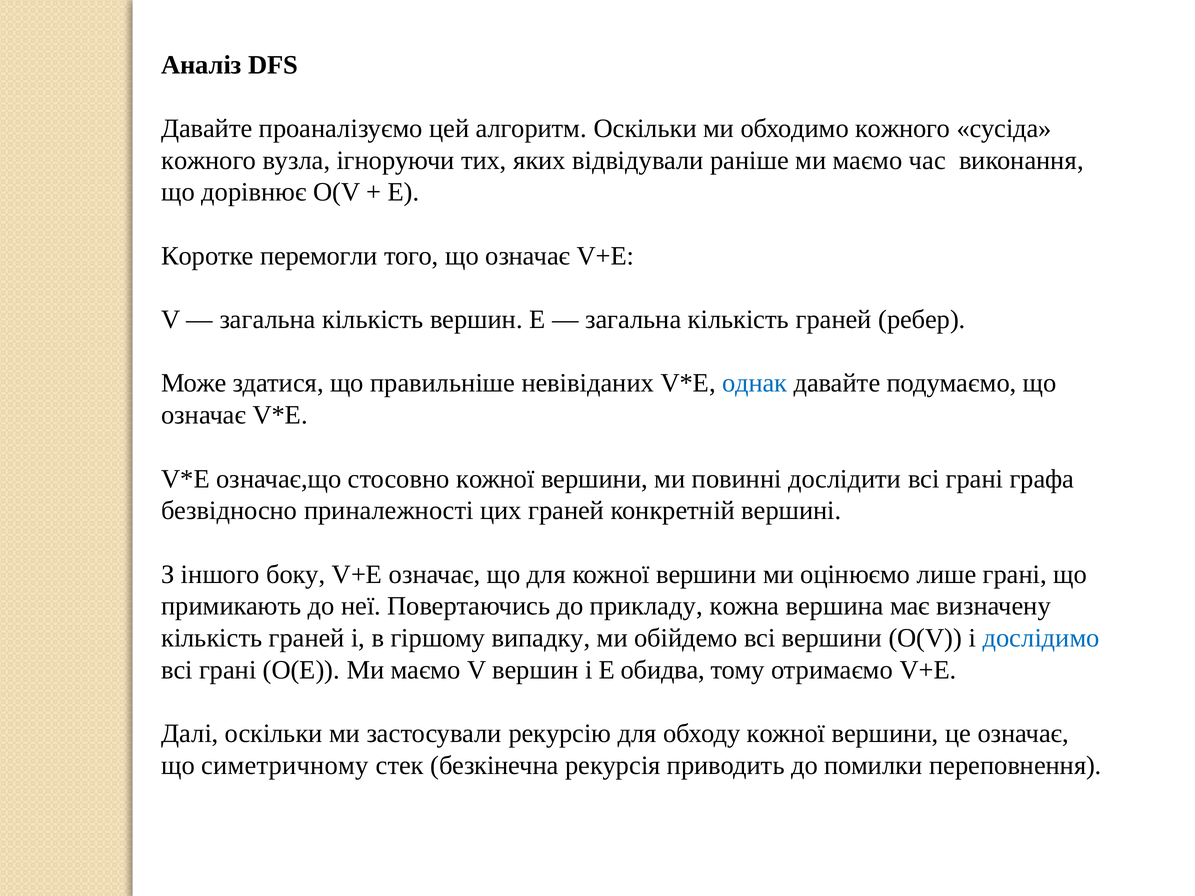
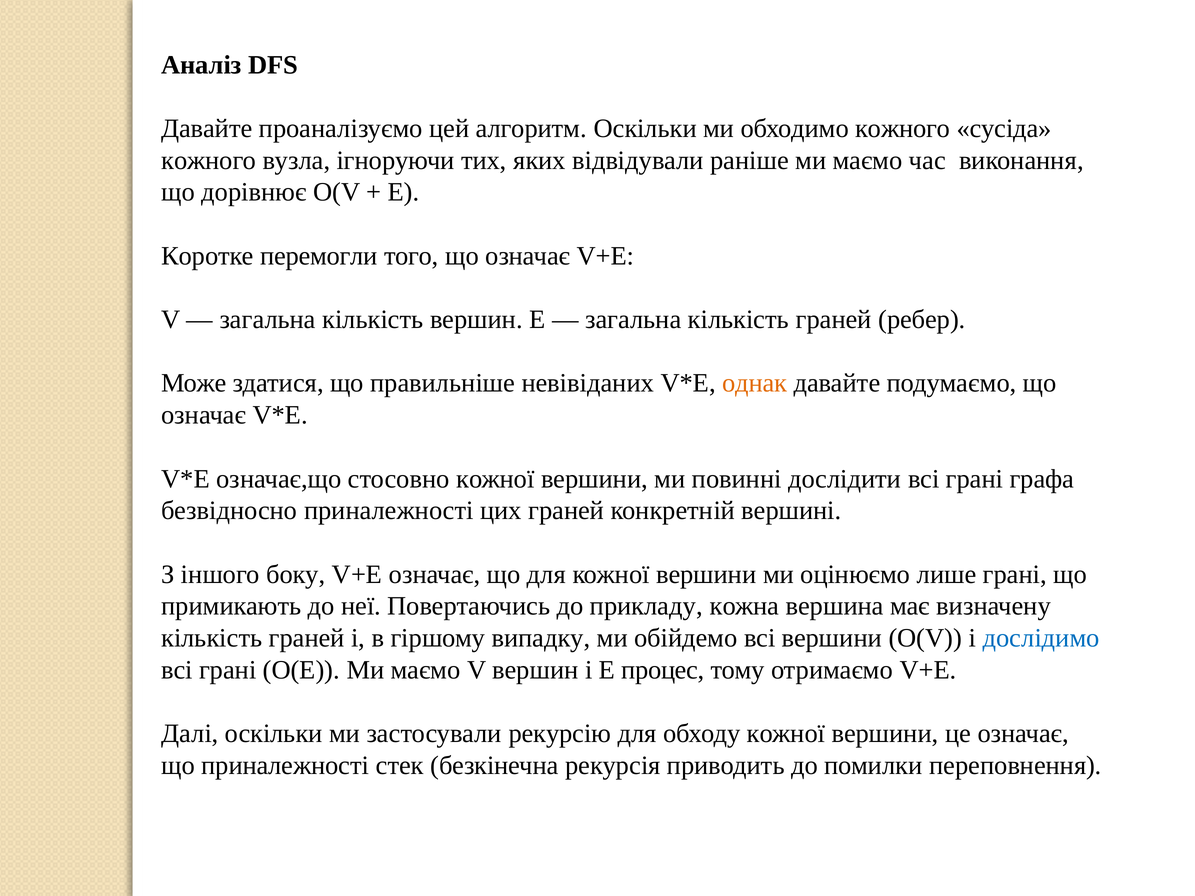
однак colour: blue -> orange
обидва: обидва -> процес
що симетричному: симетричному -> приналежності
